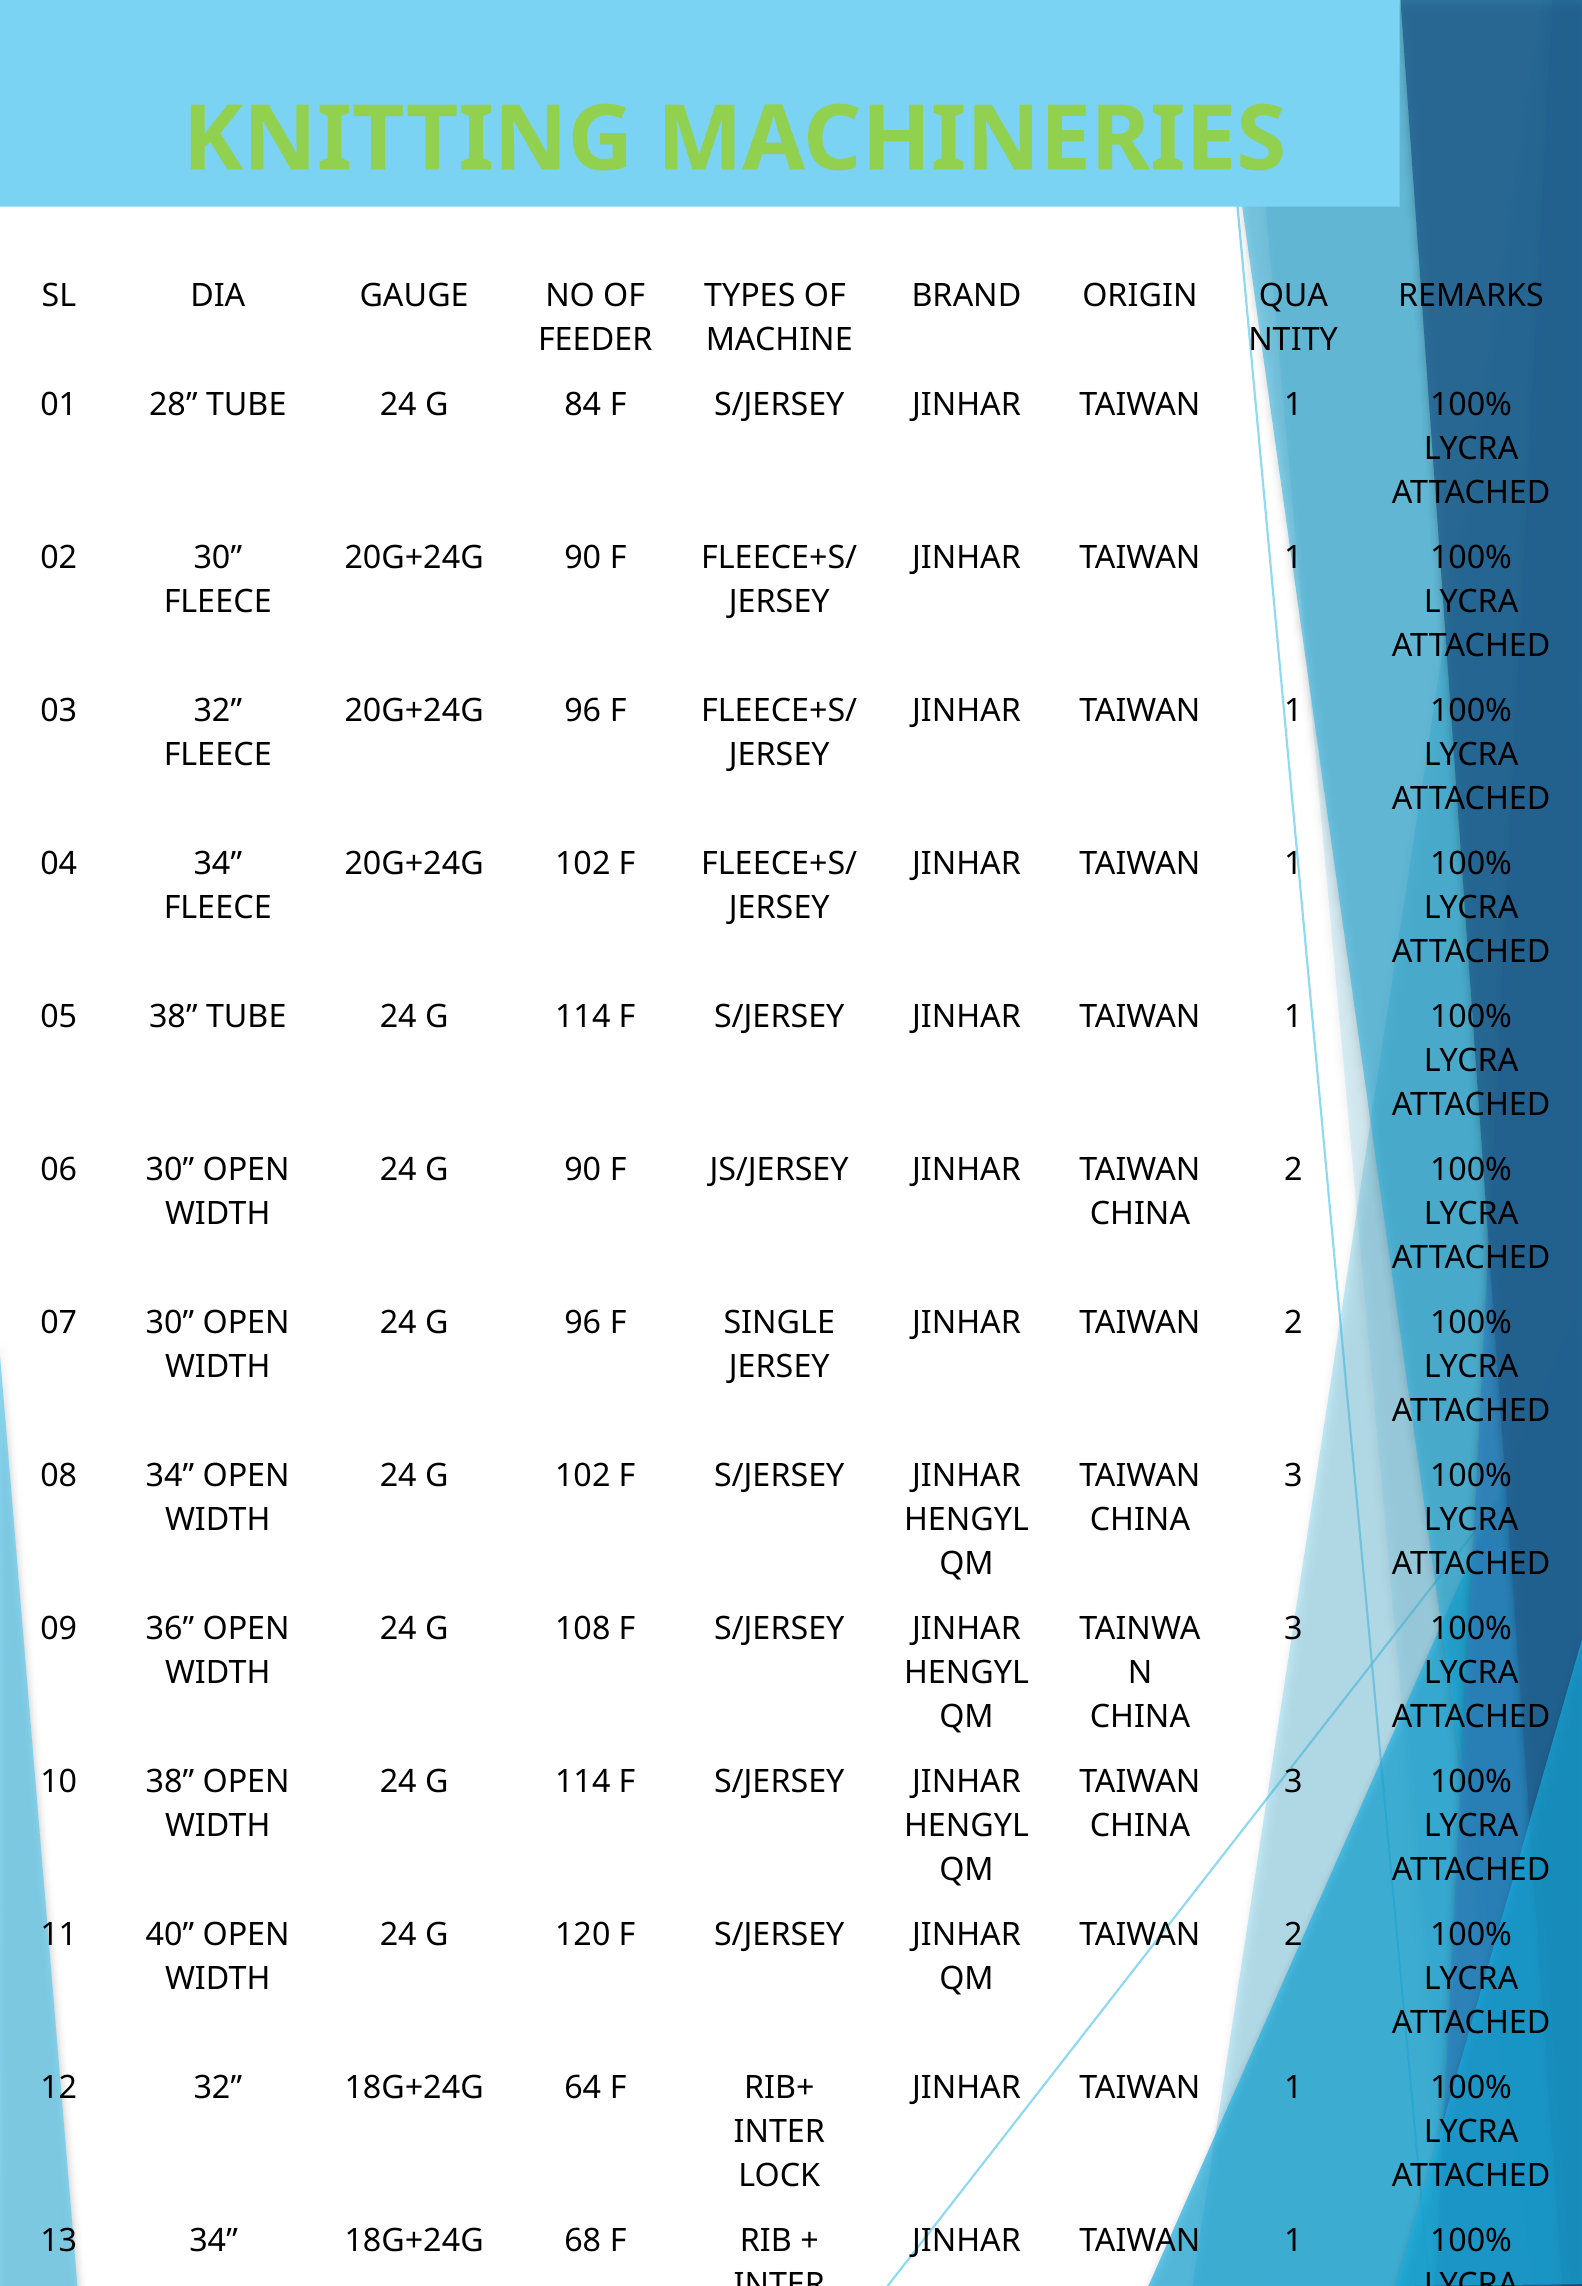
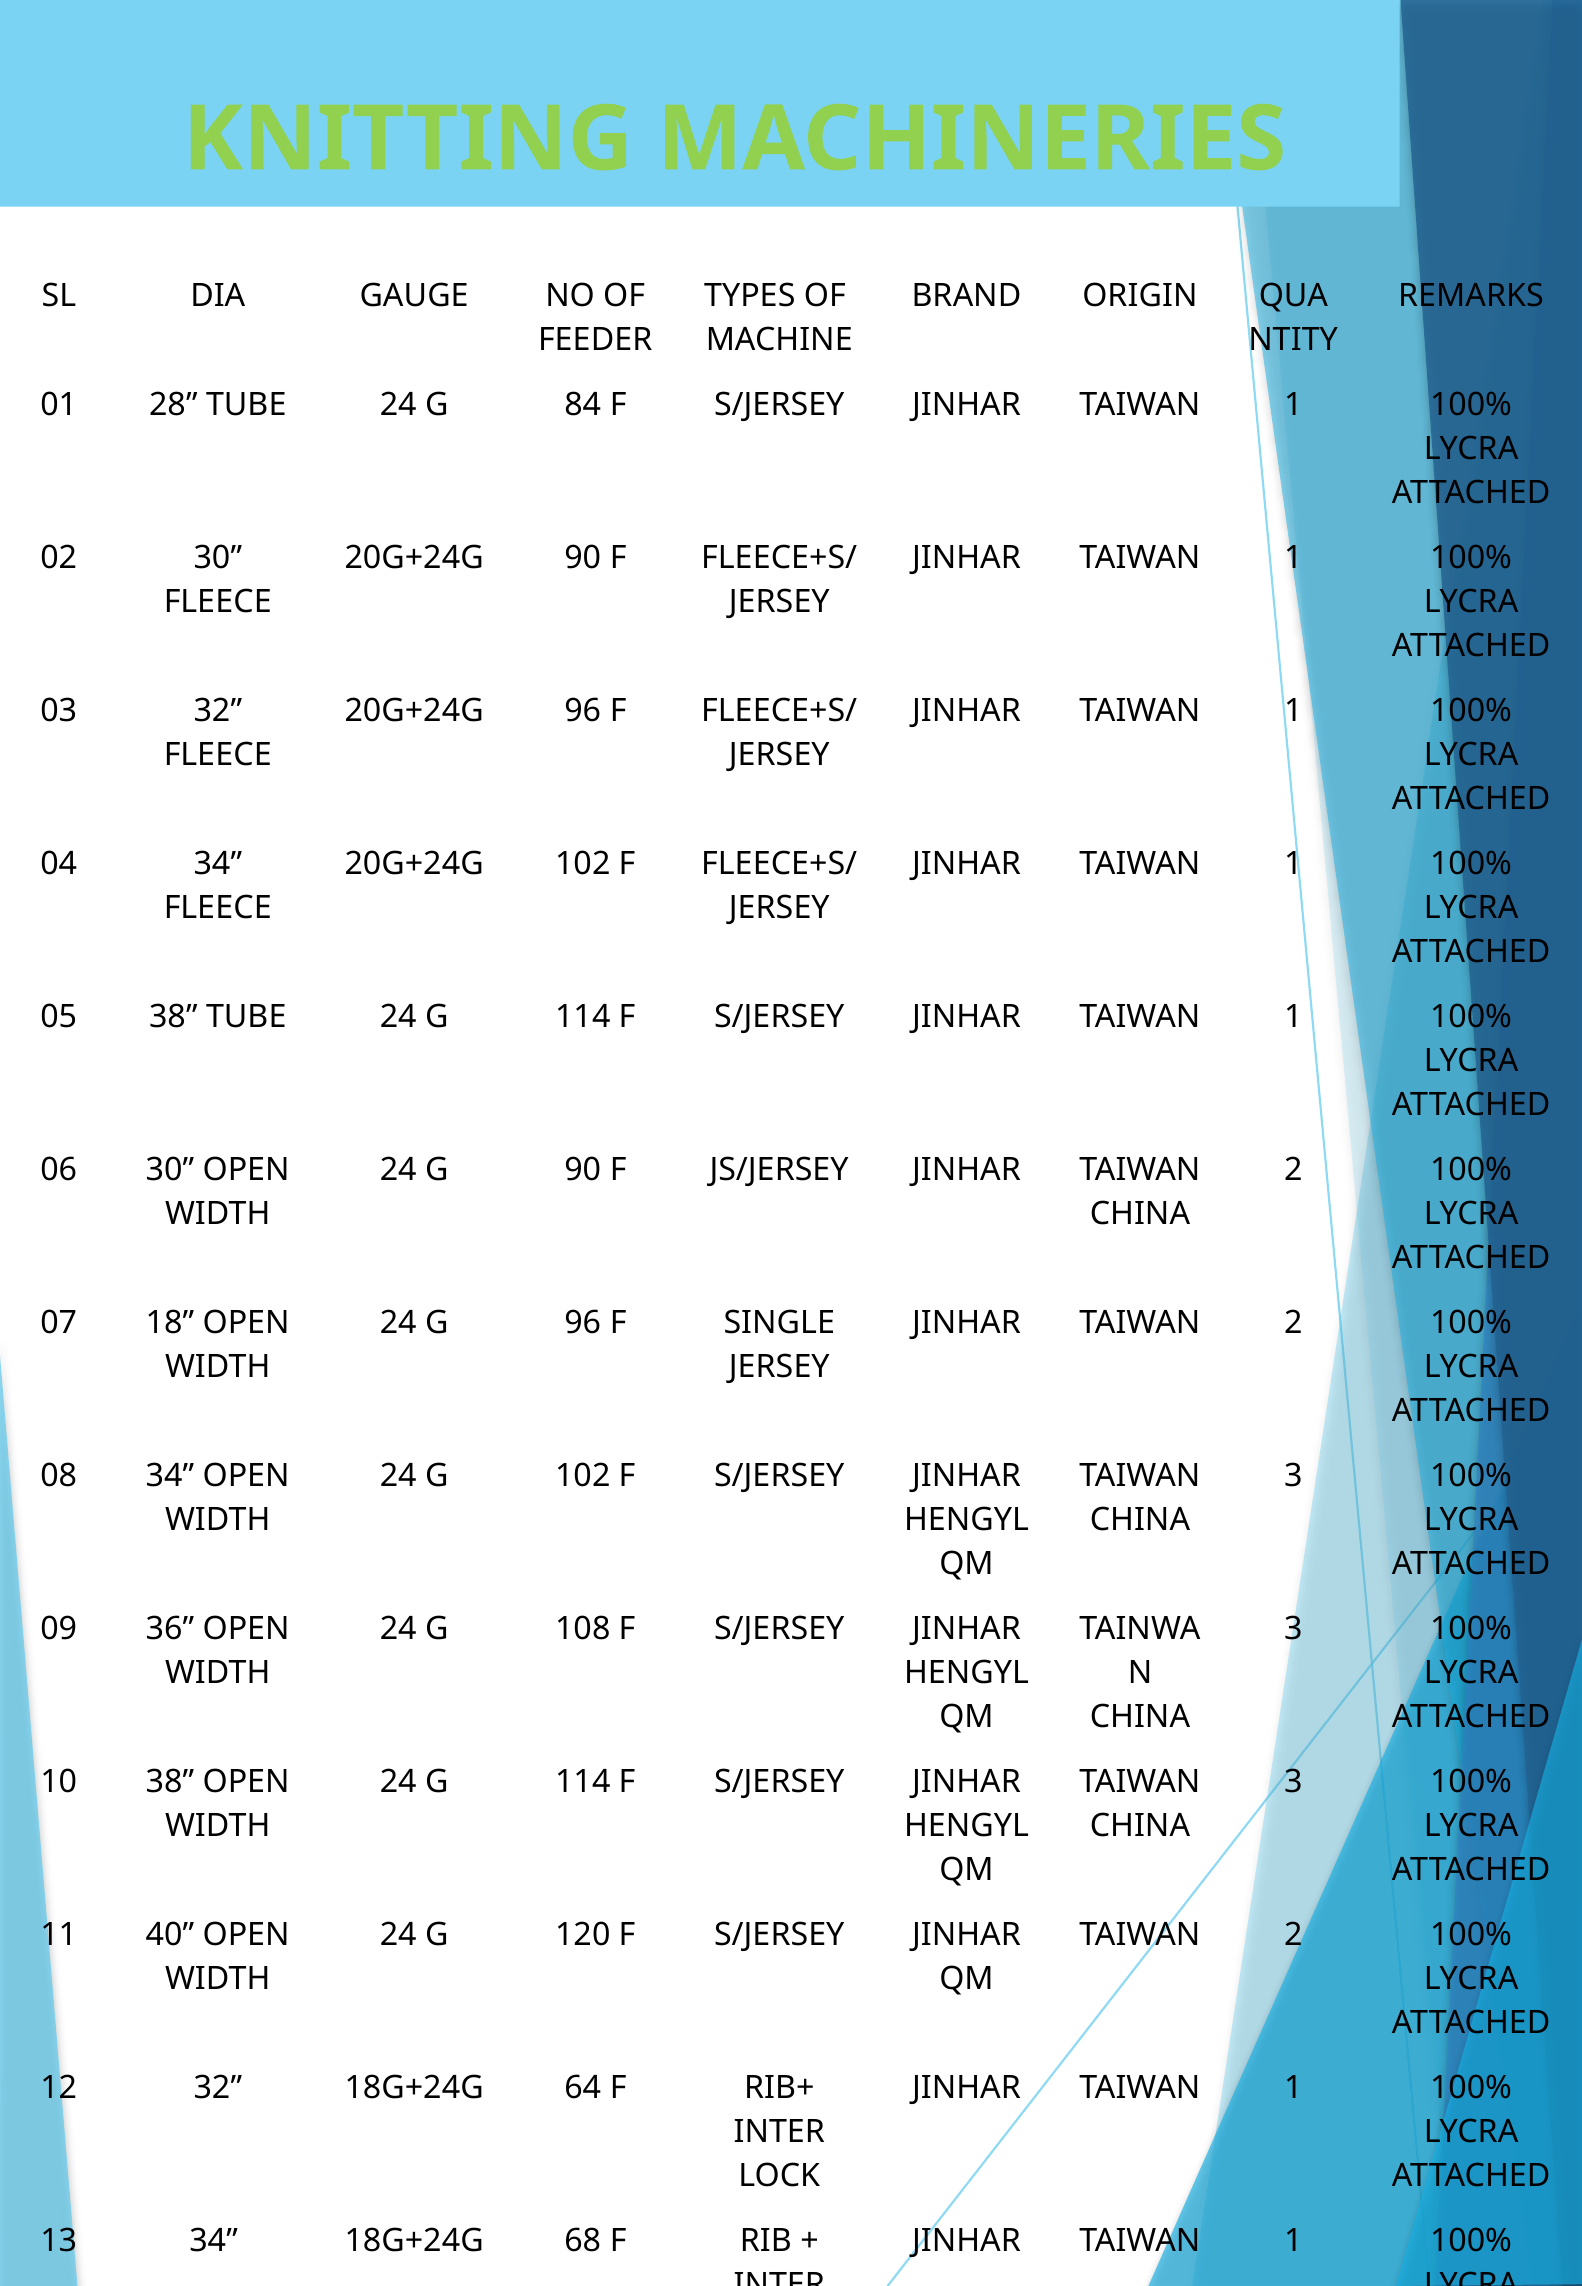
07 30: 30 -> 18
